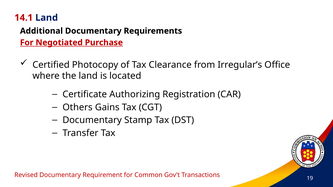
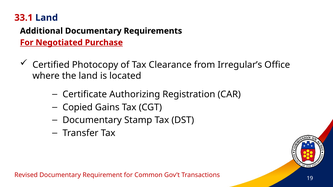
14.1: 14.1 -> 33.1
Others: Others -> Copied
